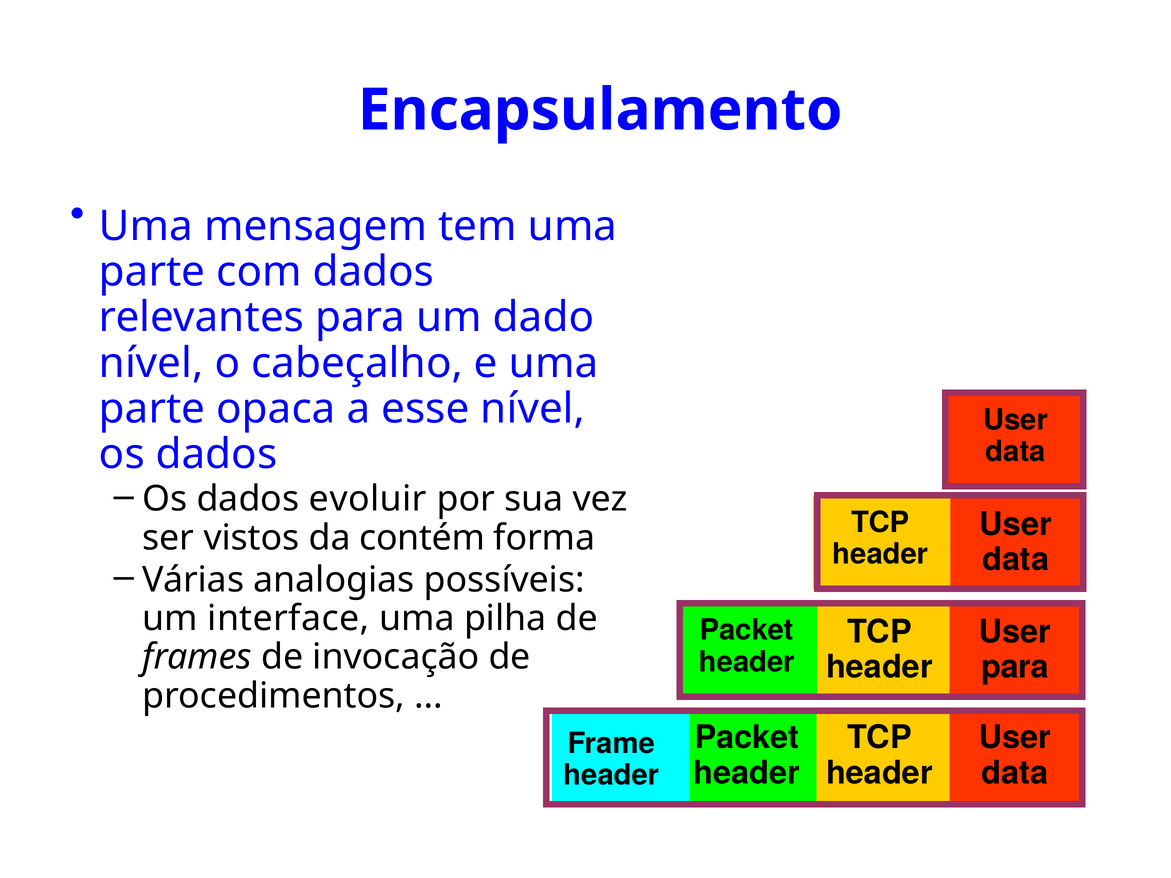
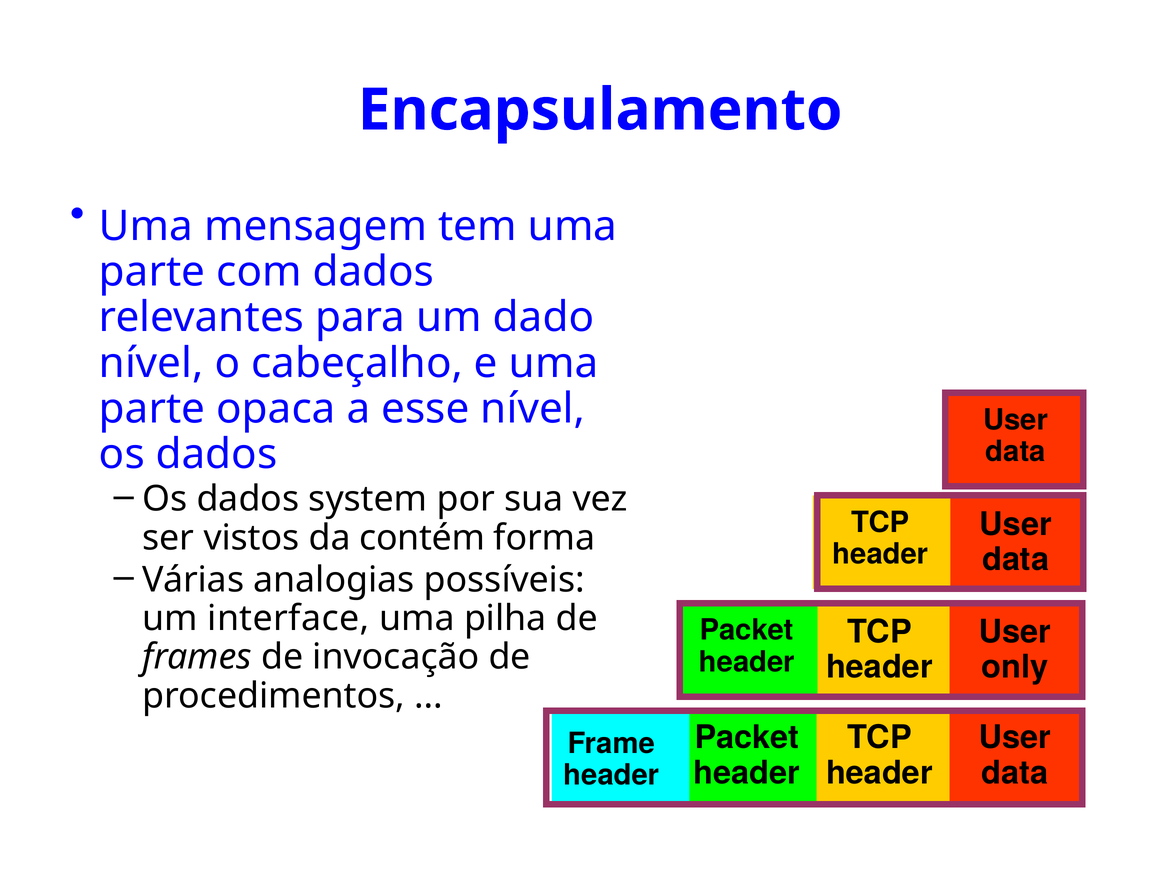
evoluir: evoluir -> system
para at (1015, 667): para -> only
